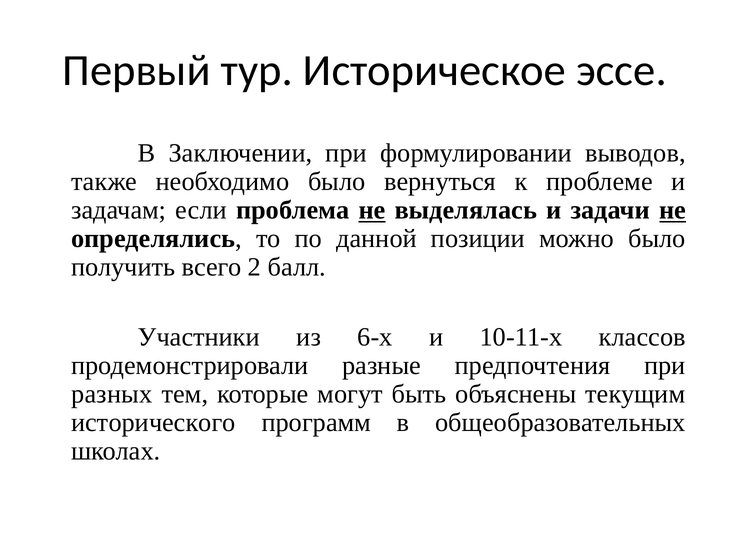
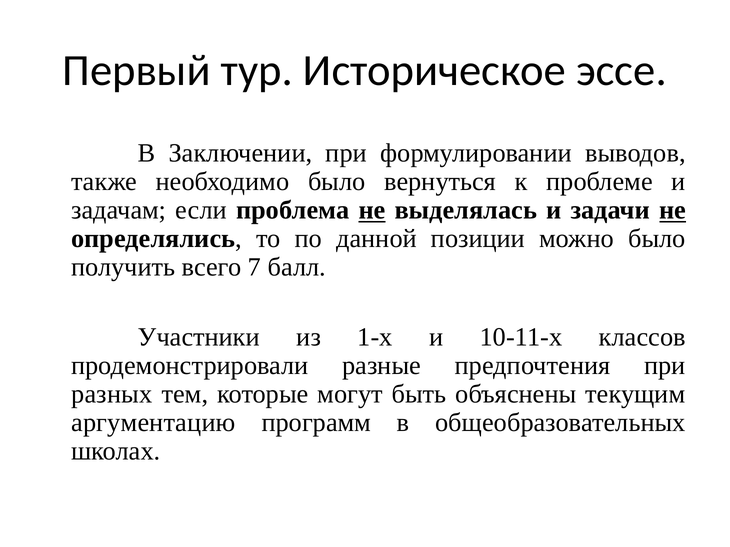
2: 2 -> 7
6-х: 6-х -> 1-х
исторического: исторического -> аргументацию
